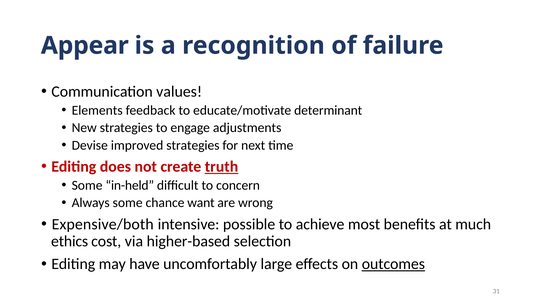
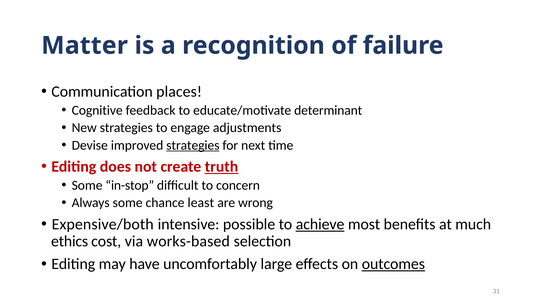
Appear: Appear -> Matter
values: values -> places
Elements: Elements -> Cognitive
strategies at (193, 145) underline: none -> present
in-held: in-held -> in-stop
want: want -> least
achieve underline: none -> present
higher-based: higher-based -> works-based
